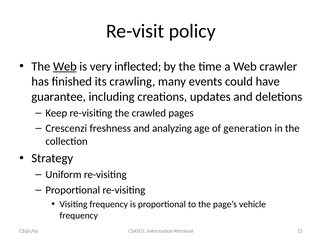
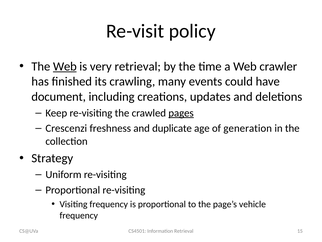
very inflected: inflected -> retrieval
guarantee: guarantee -> document
pages underline: none -> present
analyzing: analyzing -> duplicate
